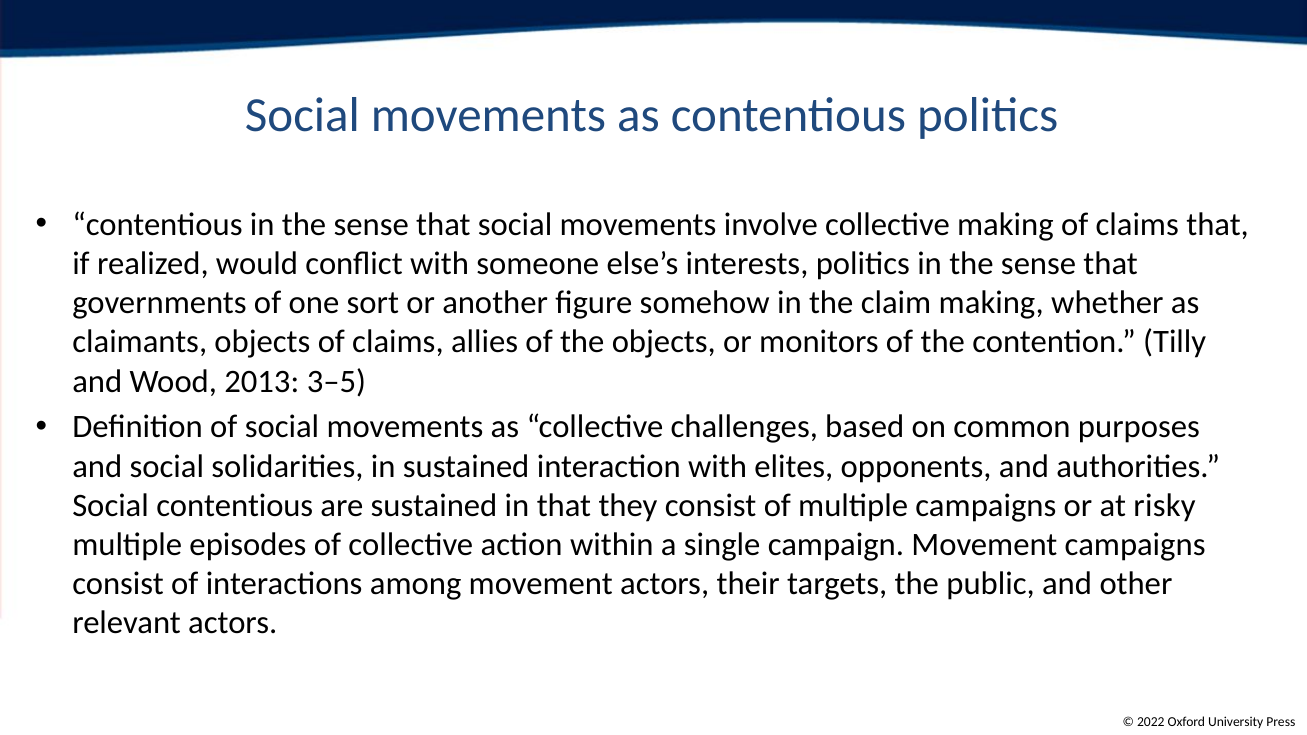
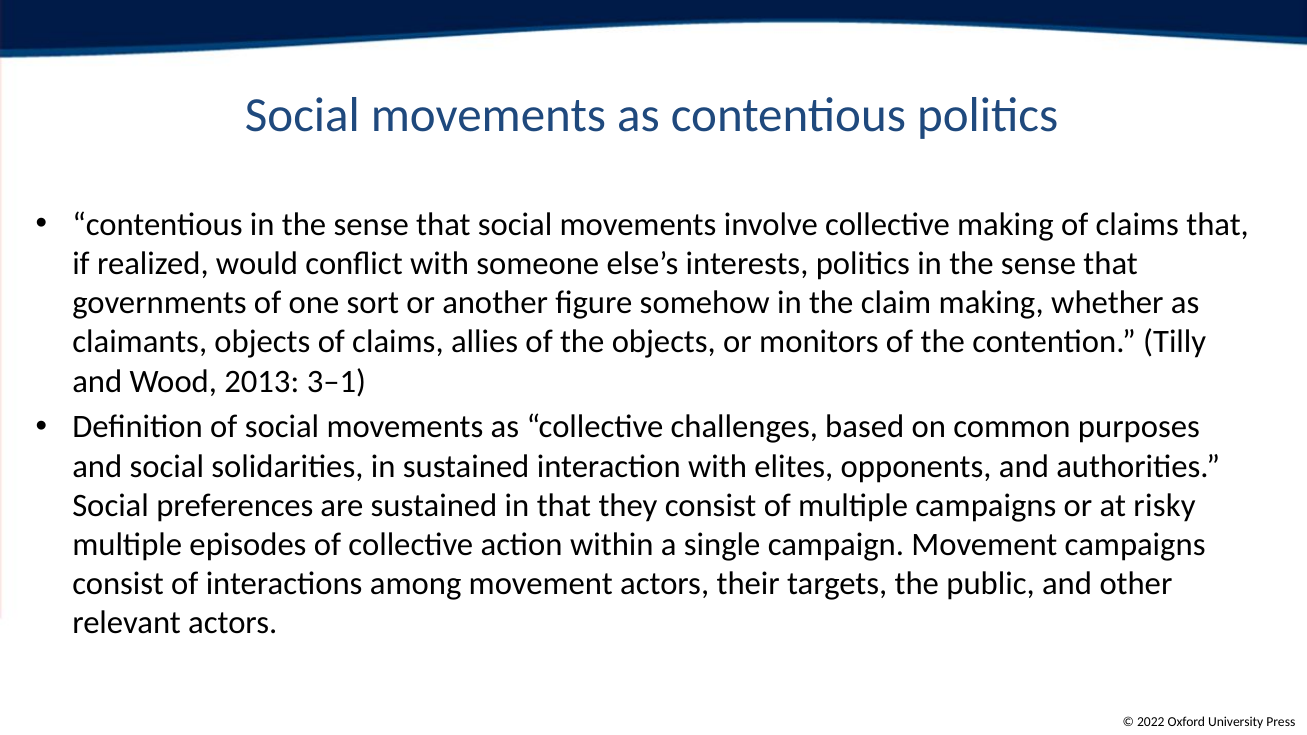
3–5: 3–5 -> 3–1
Social contentious: contentious -> preferences
